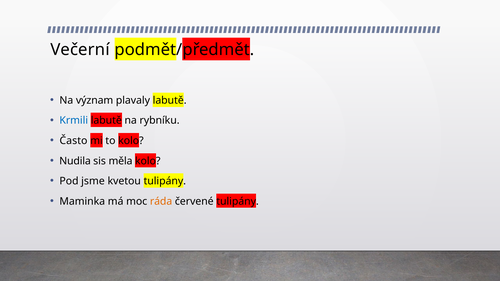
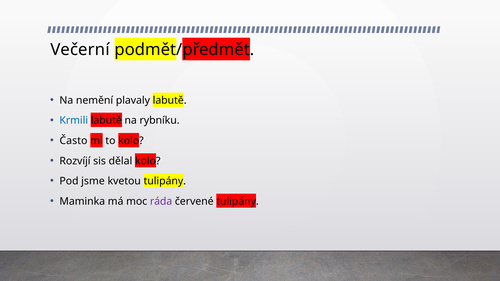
význam: význam -> nemění
Nudila: Nudila -> Rozvíjí
měla: měla -> dělal
ráda colour: orange -> purple
